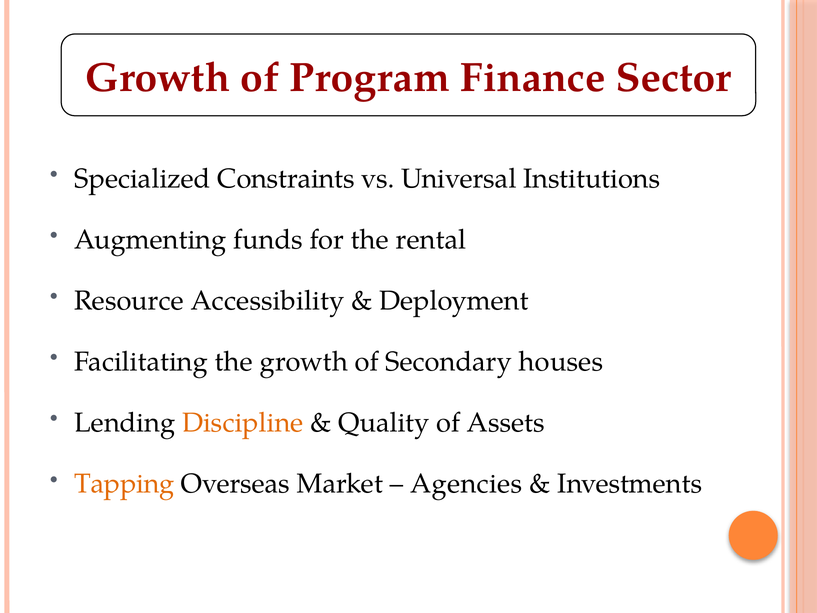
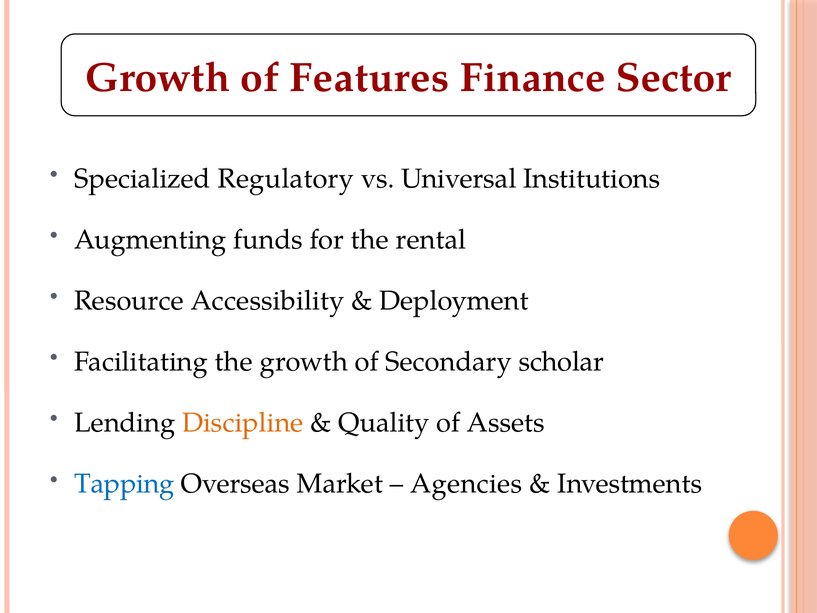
Program: Program -> Features
Constraints: Constraints -> Regulatory
houses: houses -> scholar
Tapping colour: orange -> blue
